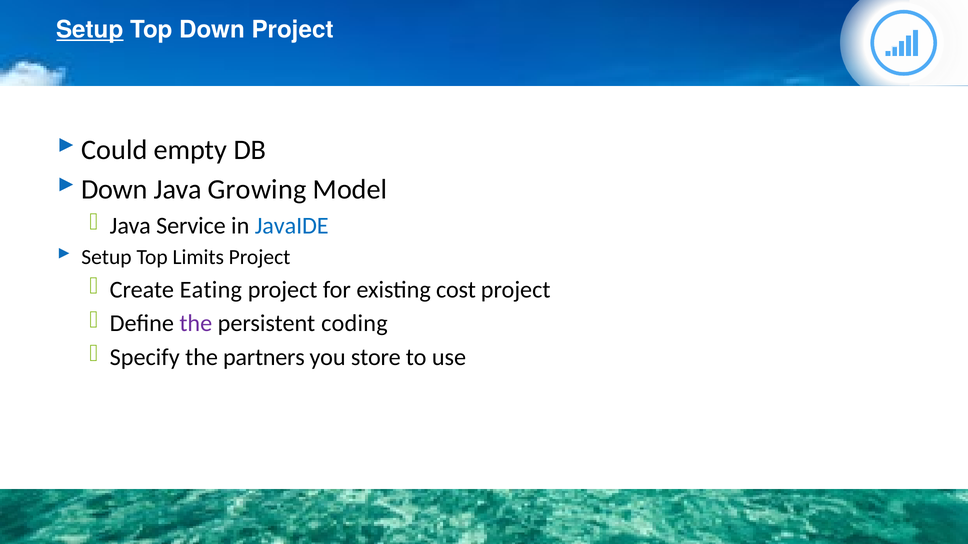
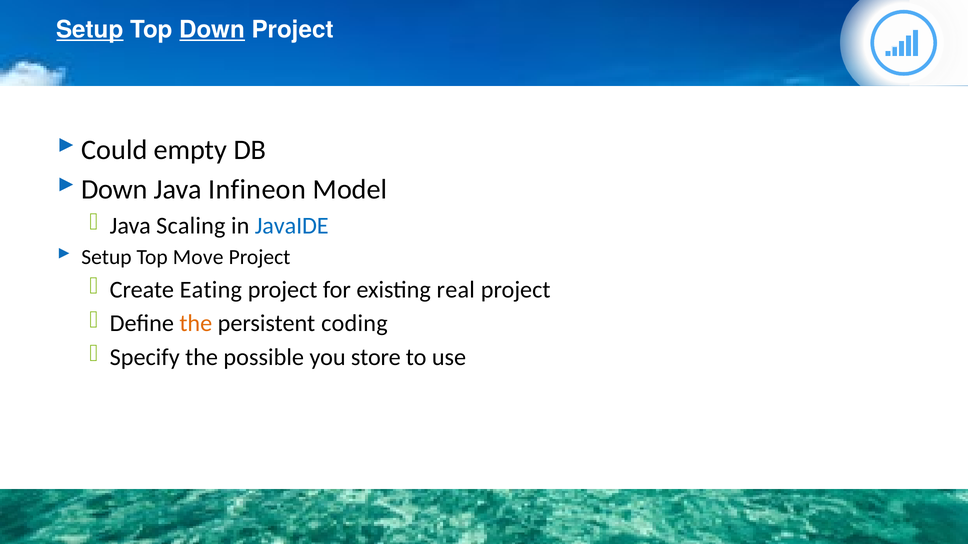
Down at (212, 30) underline: none -> present
Growing: Growing -> Infineon
Service: Service -> Scaling
Limits: Limits -> Move
cost: cost -> real
the at (196, 324) colour: purple -> orange
partners: partners -> possible
